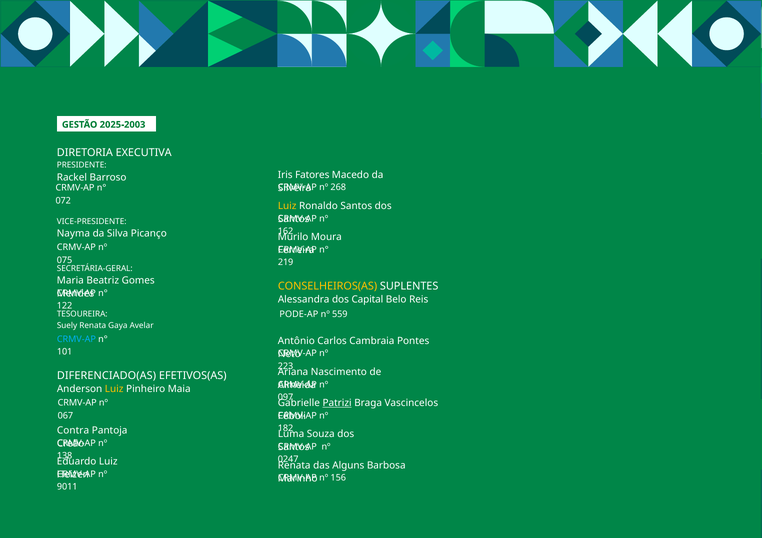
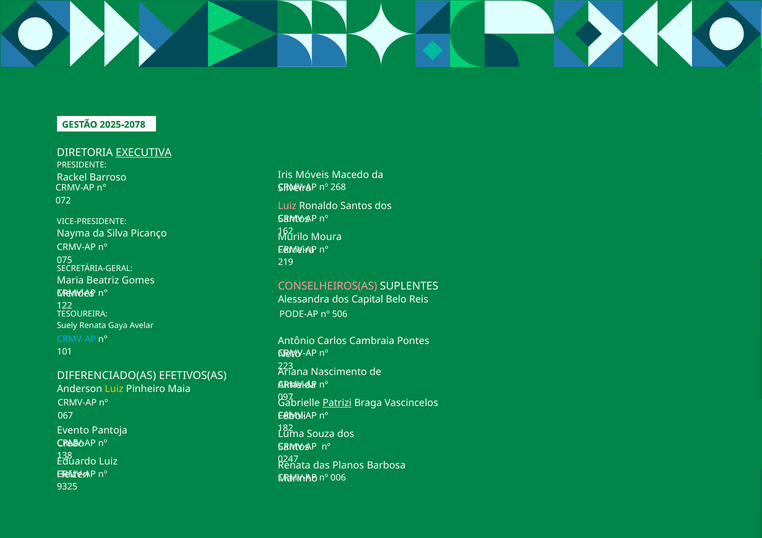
2025-2003: 2025-2003 -> 2025-2078
EXECUTIVA underline: none -> present
Fatores: Fatores -> Móveis
Luiz at (287, 206) colour: yellow -> pink
CONSELHEIROS(AS colour: yellow -> pink
559: 559 -> 506
Contra: Contra -> Evento
Alguns: Alguns -> Planos
156: 156 -> 006
9011: 9011 -> 9325
